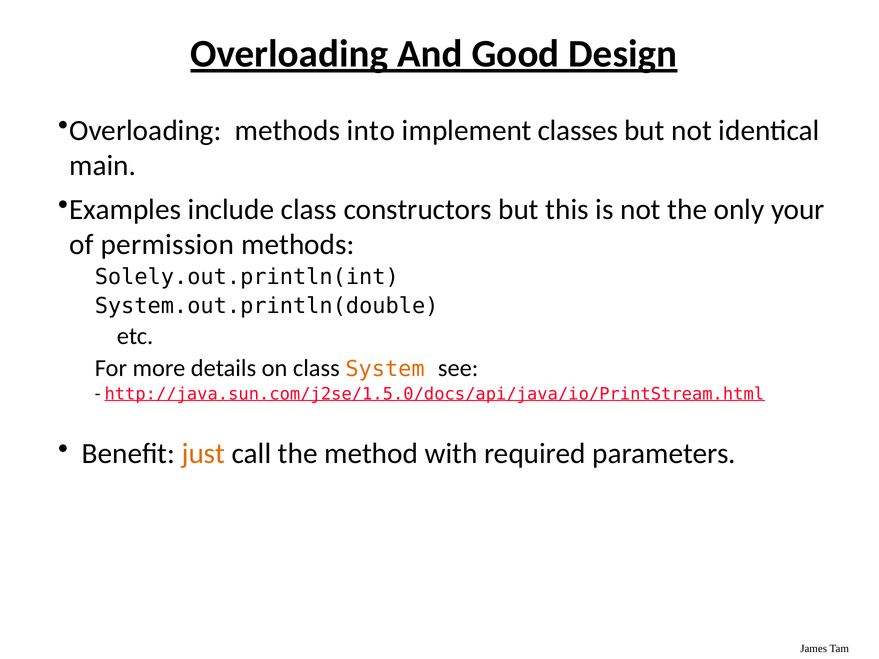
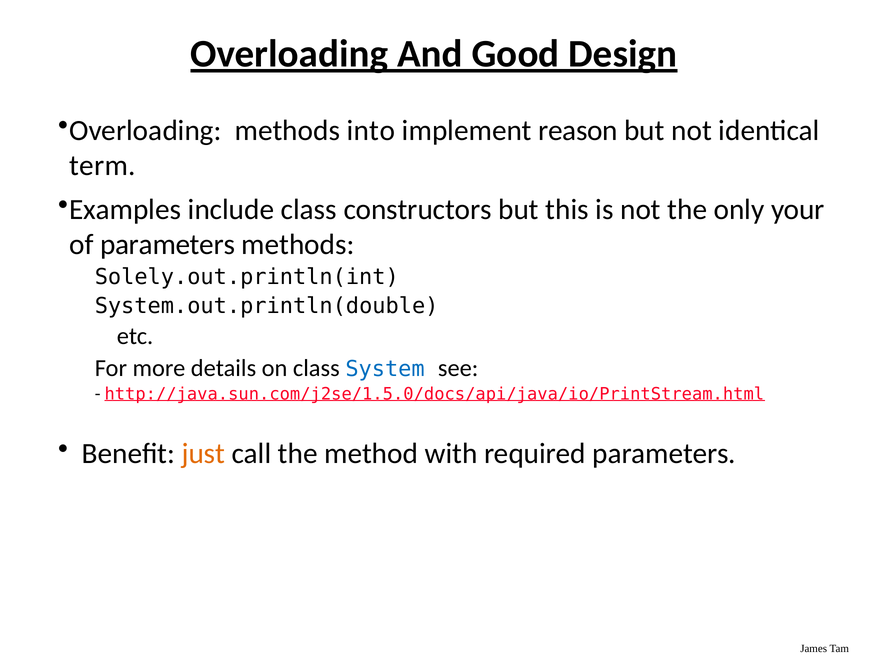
classes: classes -> reason
main: main -> term
of permission: permission -> parameters
System colour: orange -> blue
